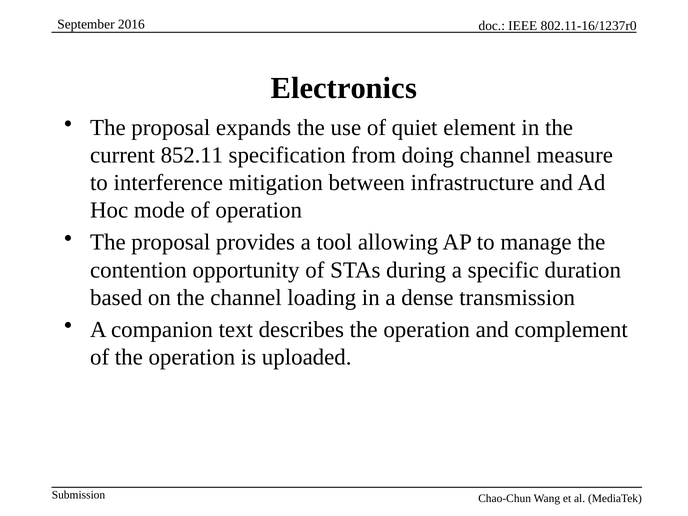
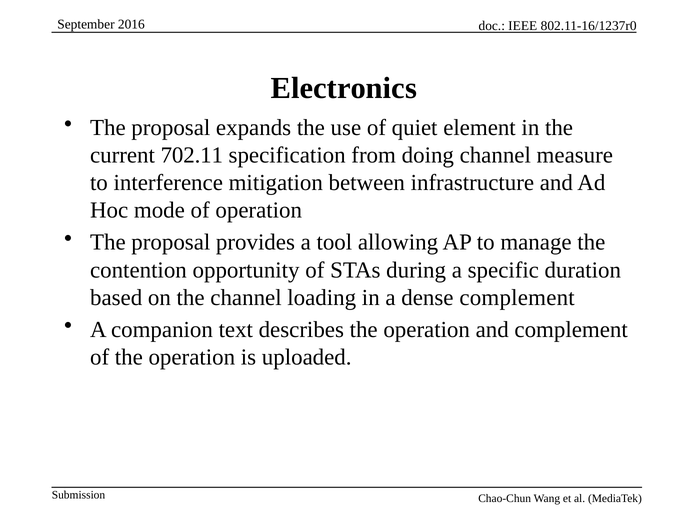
852.11: 852.11 -> 702.11
dense transmission: transmission -> complement
